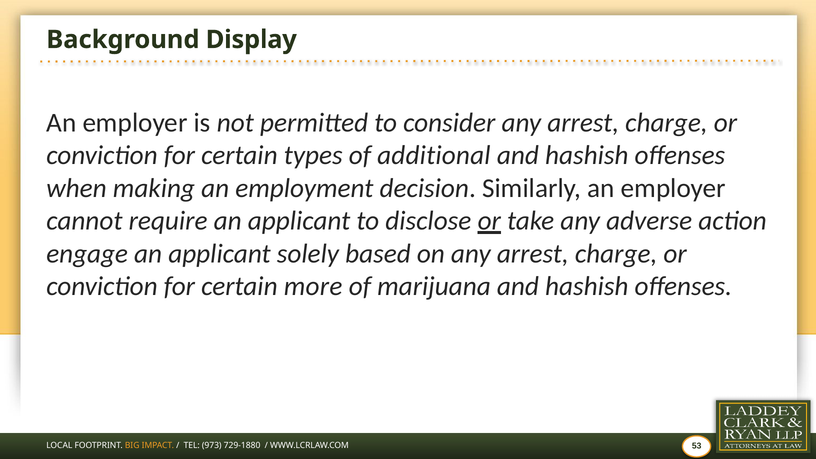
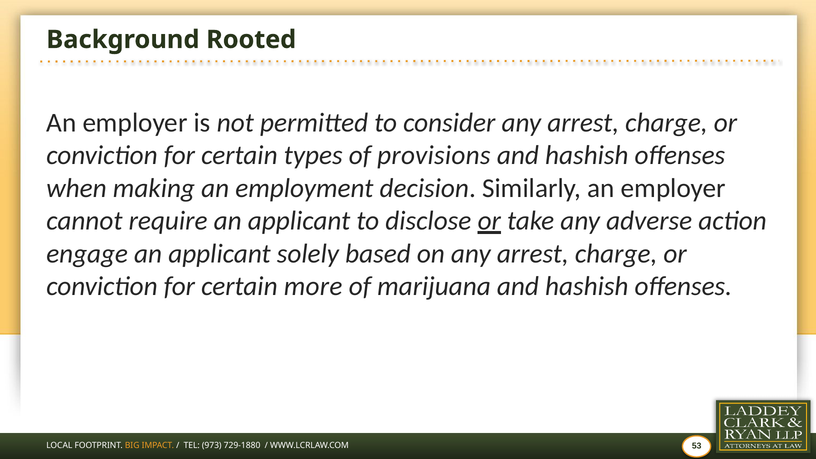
Display: Display -> Rooted
additional: additional -> provisions
